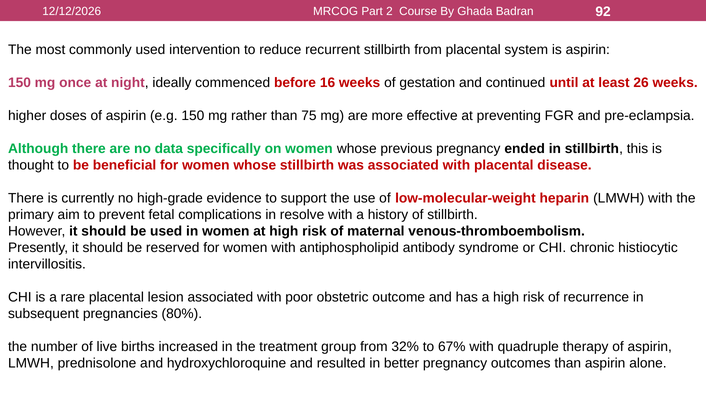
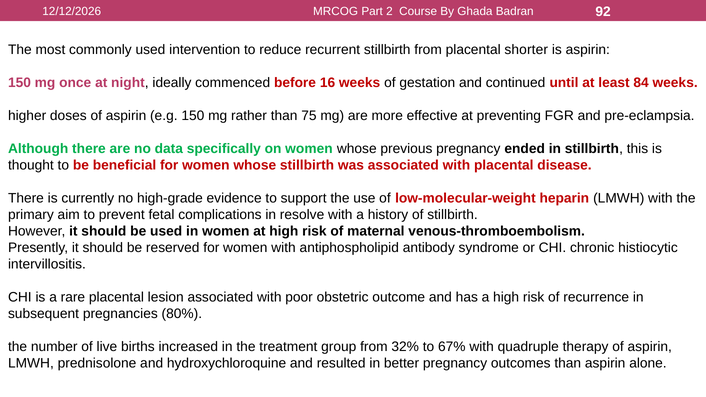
system: system -> shorter
26: 26 -> 84
